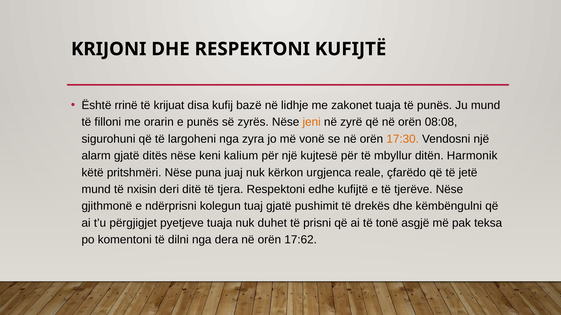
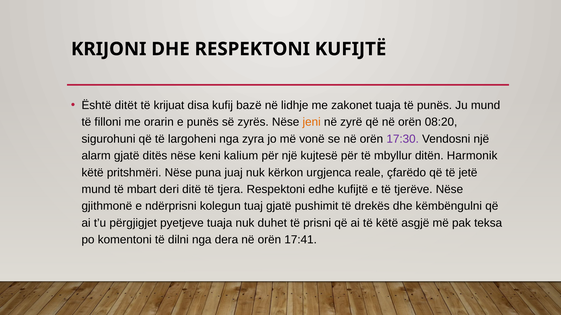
rrinë: rrinë -> ditët
08:08: 08:08 -> 08:20
17:30 colour: orange -> purple
nxisin: nxisin -> mbart
të tonë: tonë -> këtë
17:62: 17:62 -> 17:41
